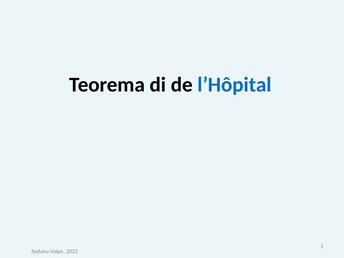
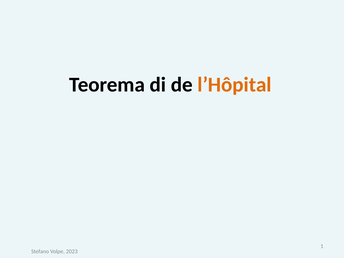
l’Hôpital colour: blue -> orange
